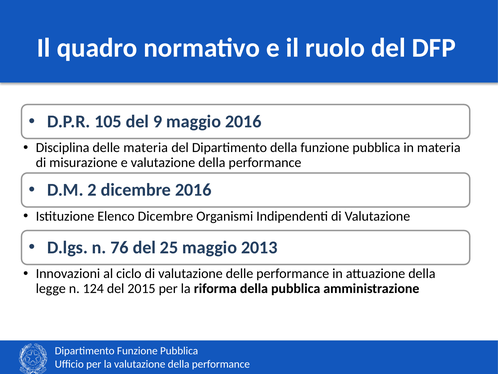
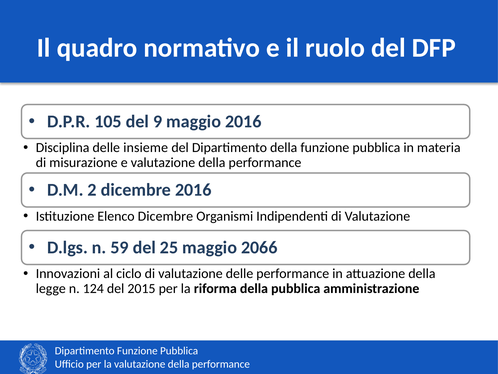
delle materia: materia -> insieme
76: 76 -> 59
2013: 2013 -> 2066
